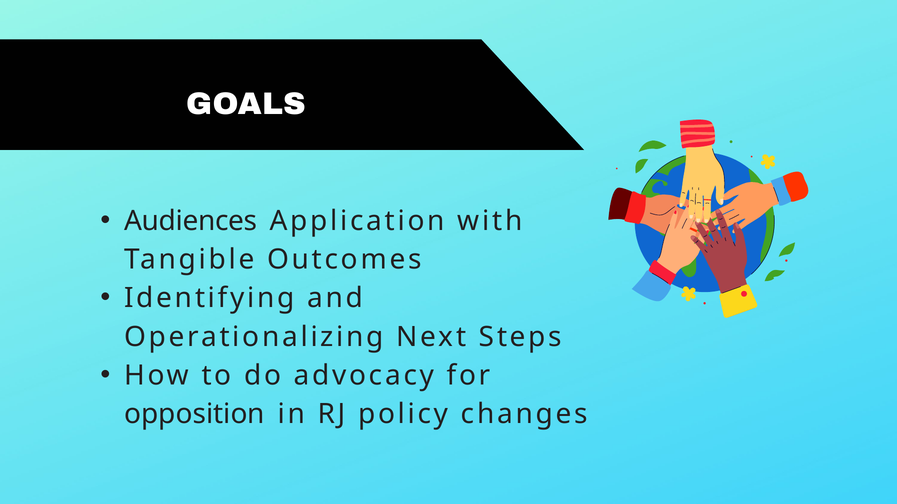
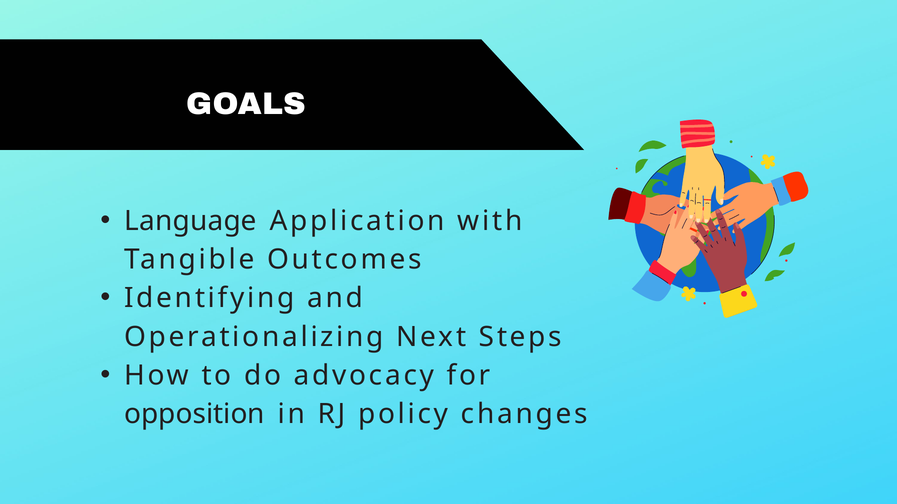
Audiences: Audiences -> Language
